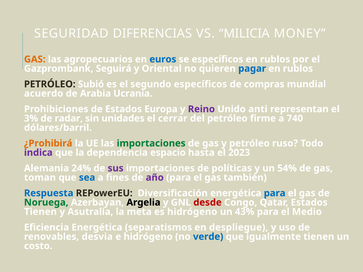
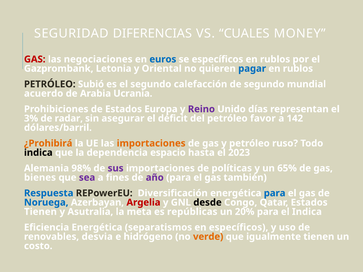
MILICIA: MILICIA -> CUALES
GAS at (35, 59) colour: orange -> red
agropecuarios: agropecuarios -> negociaciones
Seguirá: Seguirá -> Letonia
segundo específicos: específicos -> calefacción
de compras: compras -> segundo
anti: anti -> días
unidades: unidades -> asegurar
cerrar: cerrar -> déficit
firme: firme -> favor
740: 740 -> 142
importaciones at (151, 143) colour: green -> orange
indica at (38, 153) colour: purple -> black
24%: 24% -> 98%
54%: 54% -> 65%
toman: toman -> bienes
sea colour: blue -> purple
Noruega colour: green -> blue
Argelia colour: black -> red
desde colour: red -> black
es hidrógeno: hidrógeno -> repúblicas
43%: 43% -> 20%
el Medio: Medio -> Indica
en despliegue: despliegue -> específicos
verde colour: blue -> orange
